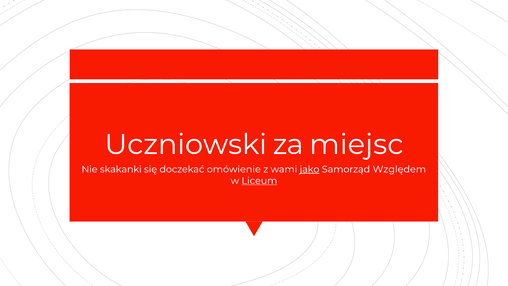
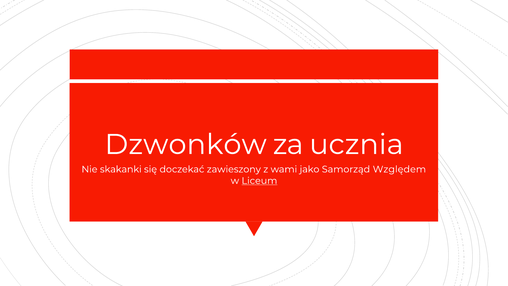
Uczniowski: Uczniowski -> Dzwonków
miejsc: miejsc -> ucznia
omówienie: omówienie -> zawieszony
jako underline: present -> none
